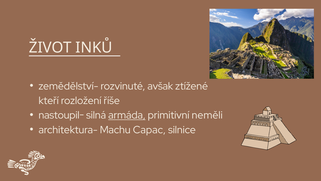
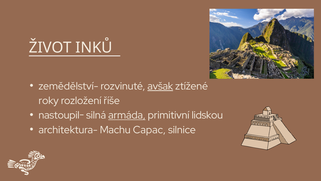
avšak underline: none -> present
kteří: kteří -> roky
neměli: neměli -> lidskou
